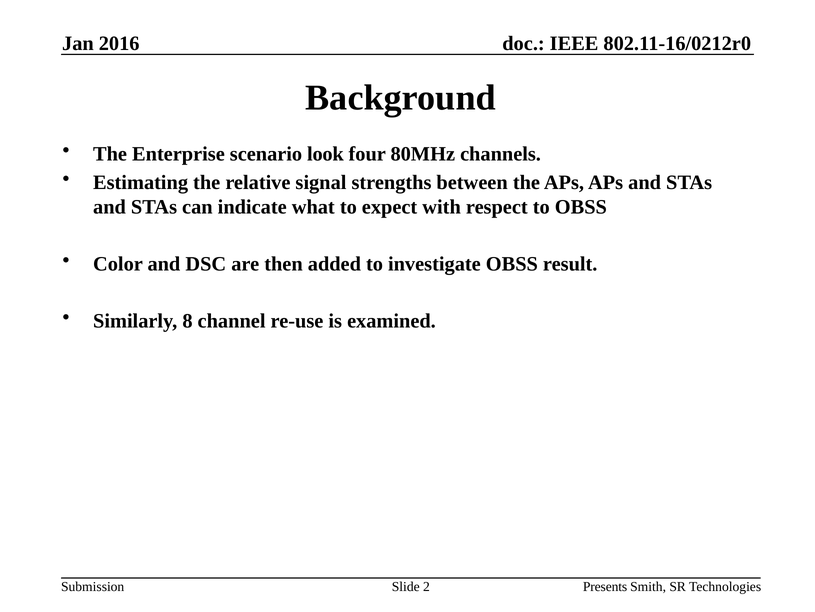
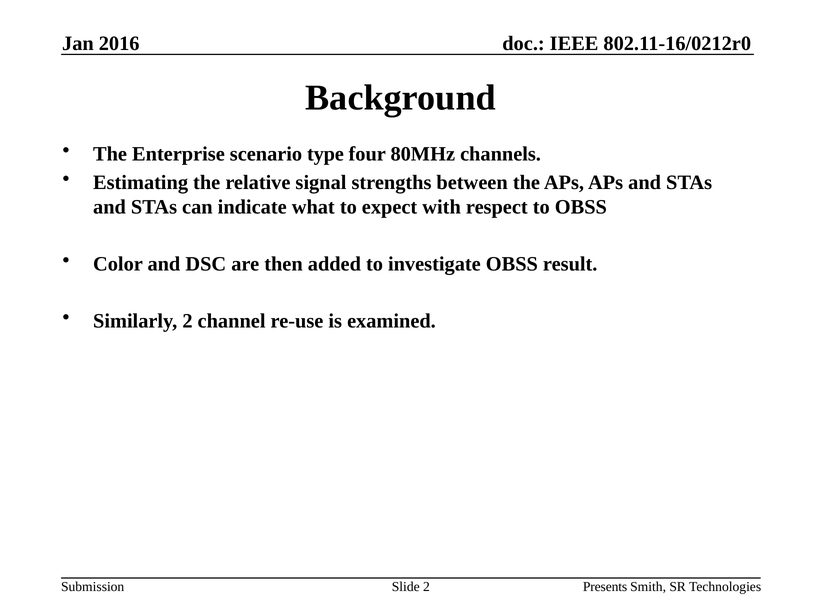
look: look -> type
Similarly 8: 8 -> 2
